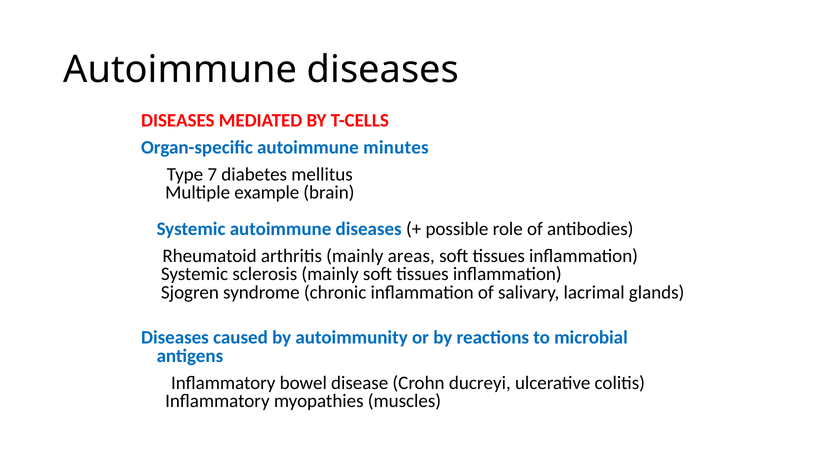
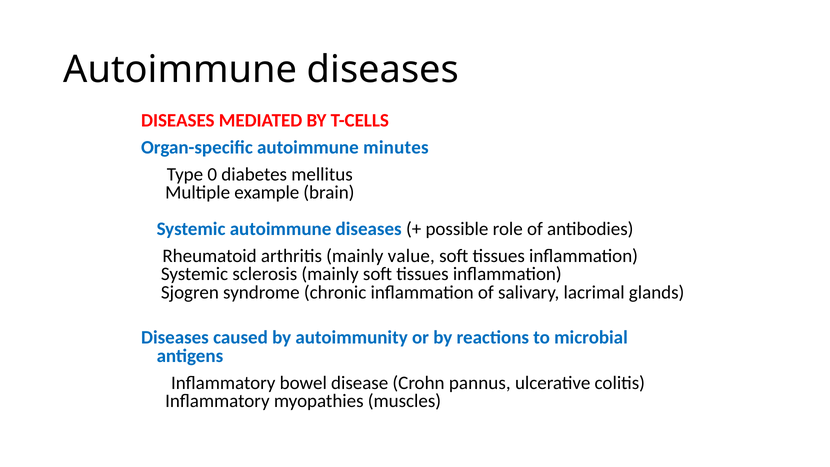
7: 7 -> 0
areas: areas -> value
ducreyi: ducreyi -> pannus
